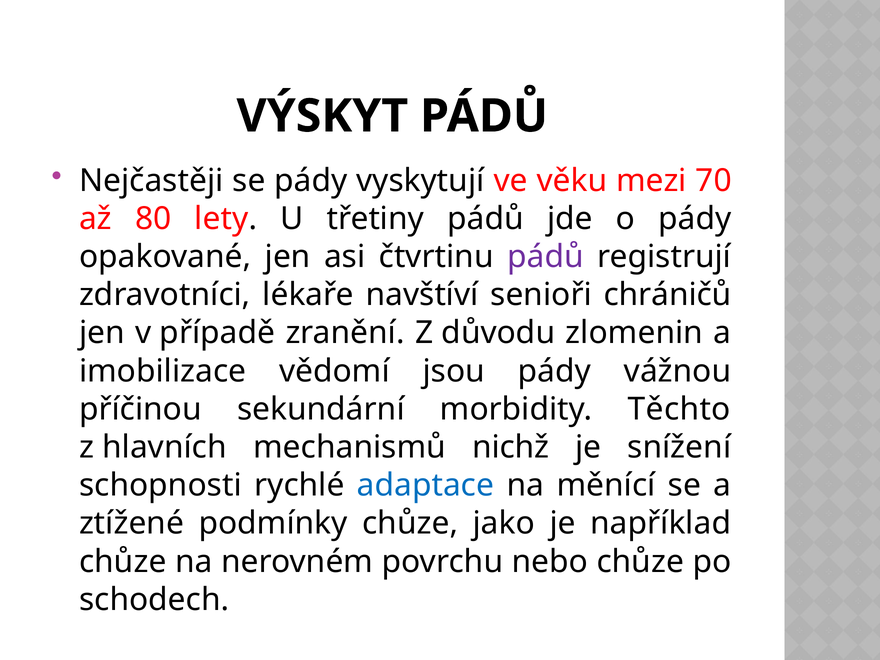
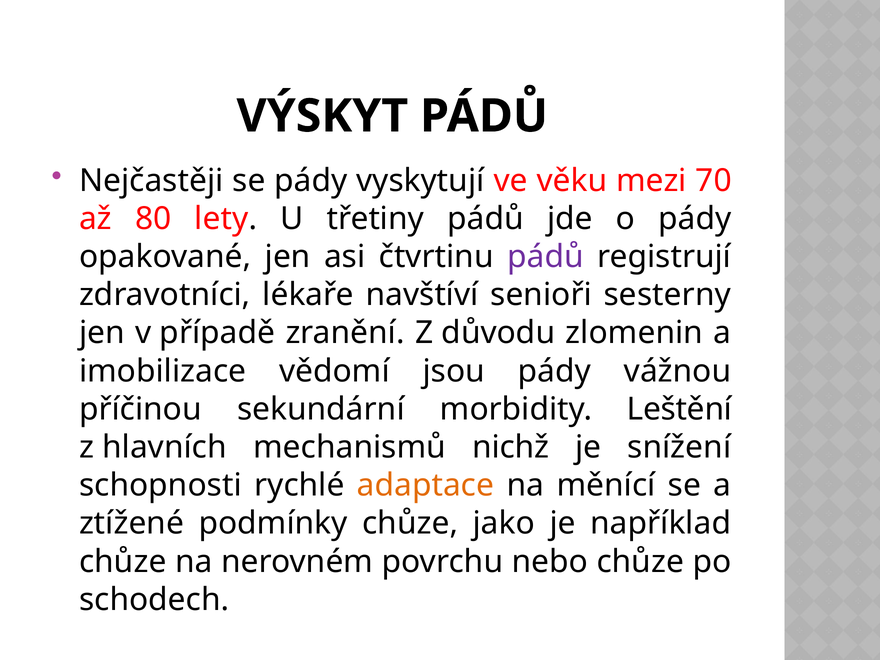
chráničů: chráničů -> sesterny
Těchto: Těchto -> Leštění
adaptace colour: blue -> orange
